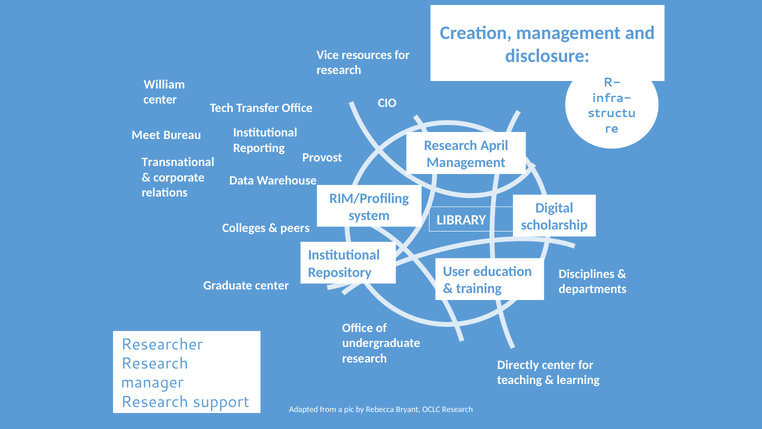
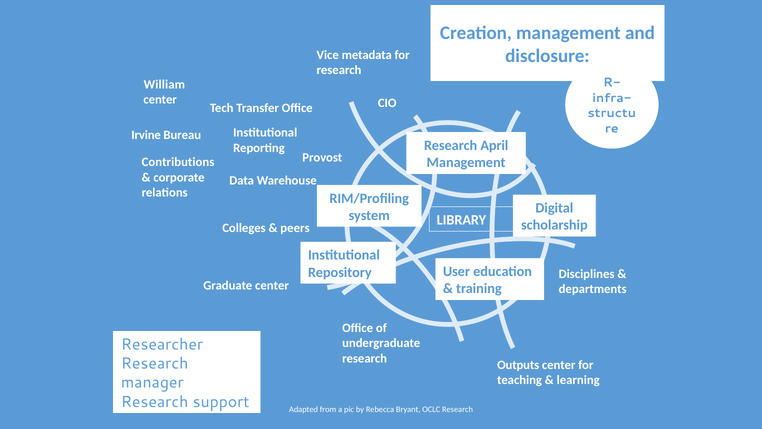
resources: resources -> metadata
Meet: Meet -> Irvine
Transnational: Transnational -> Contributions
Directly: Directly -> Outputs
